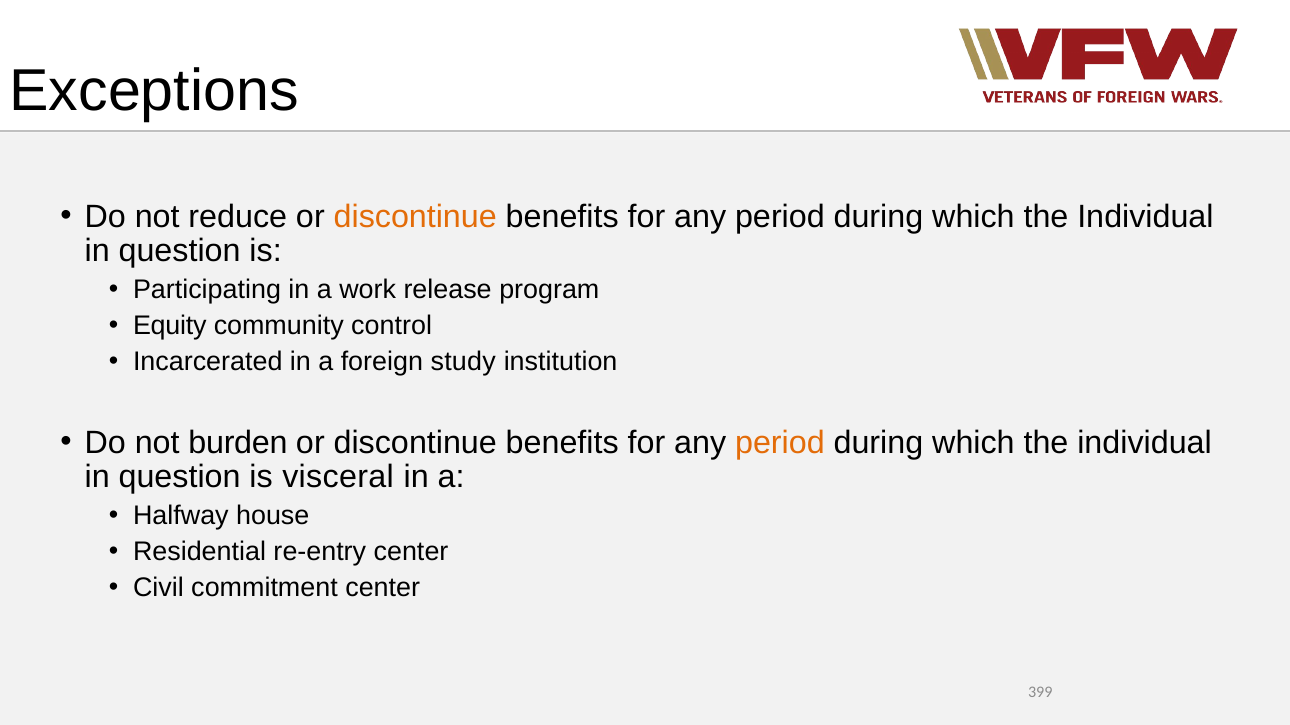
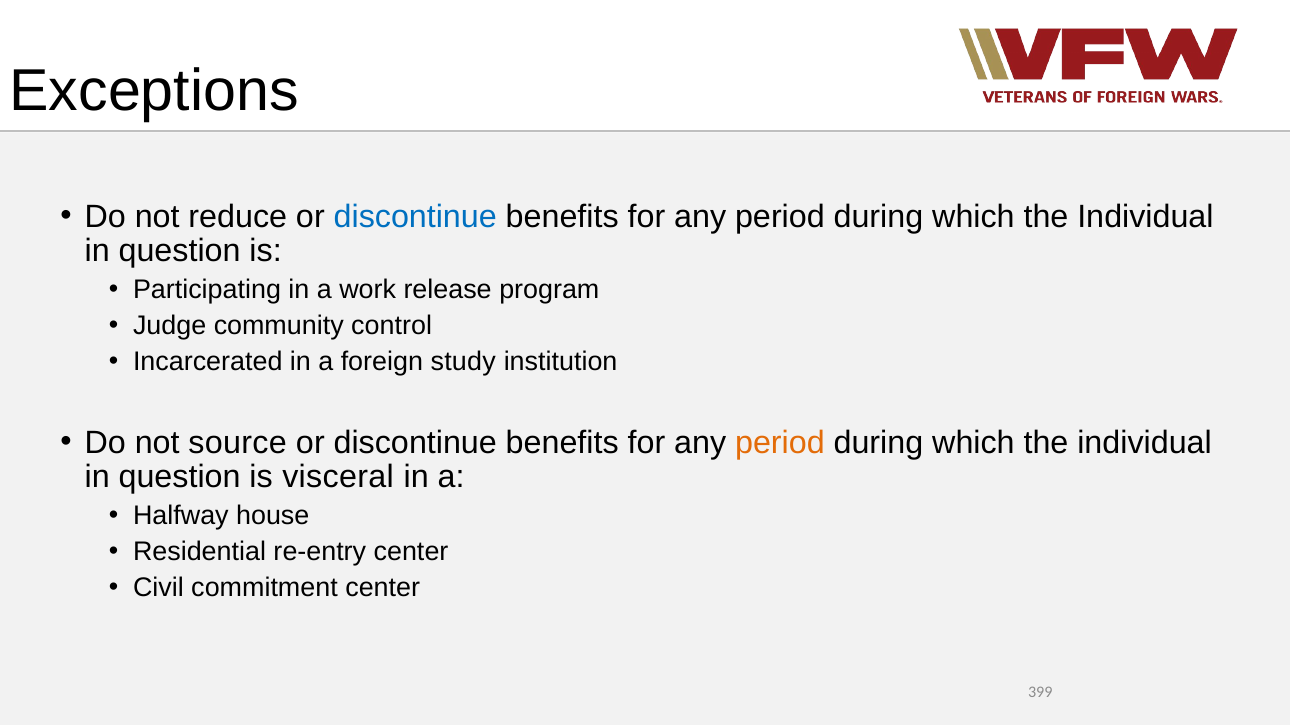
discontinue at (415, 217) colour: orange -> blue
Equity: Equity -> Judge
burden: burden -> source
